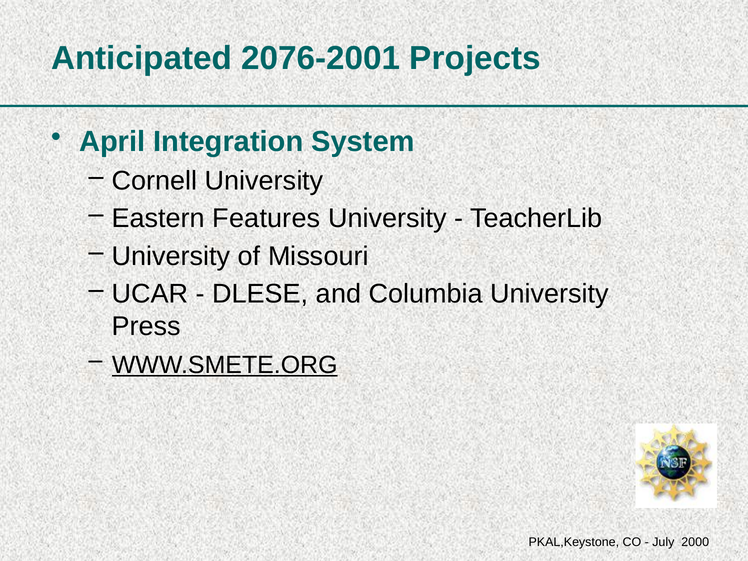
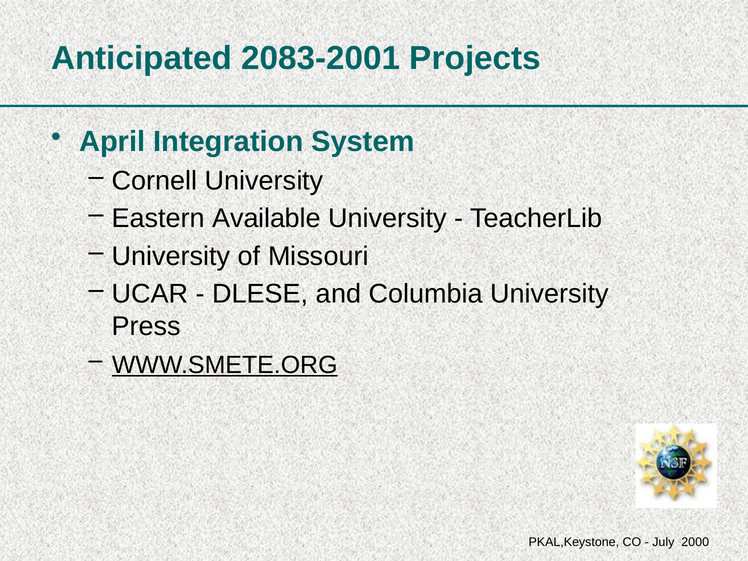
2076-2001: 2076-2001 -> 2083-2001
Features: Features -> Available
